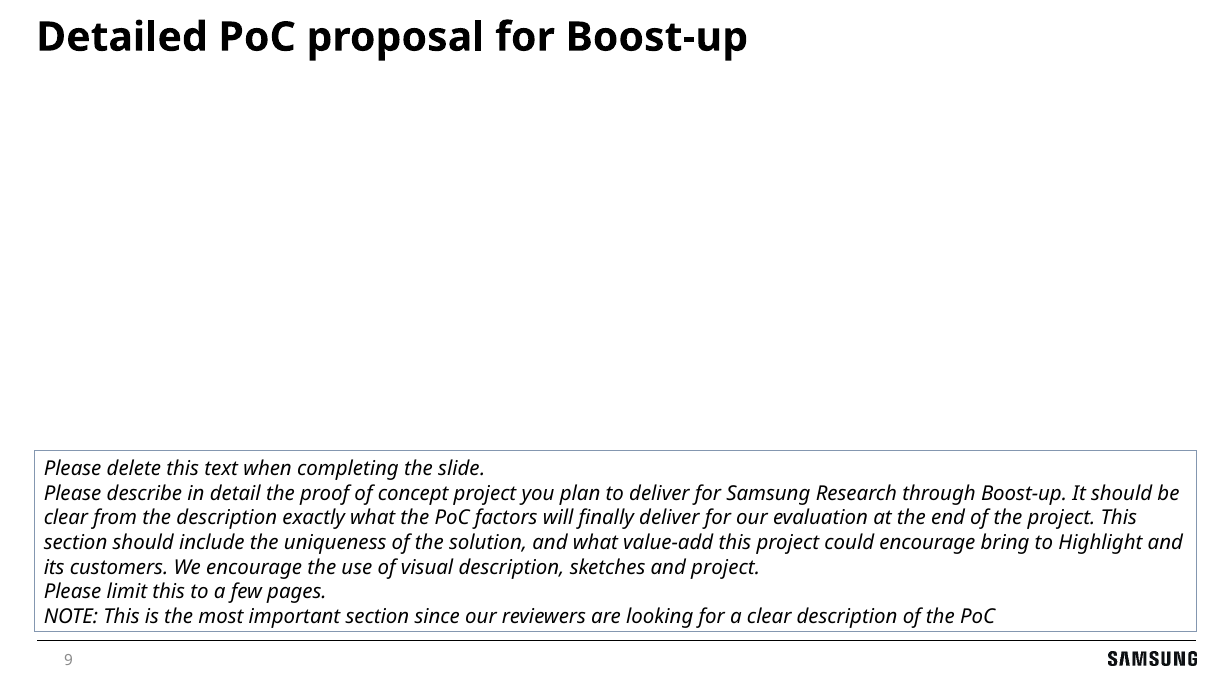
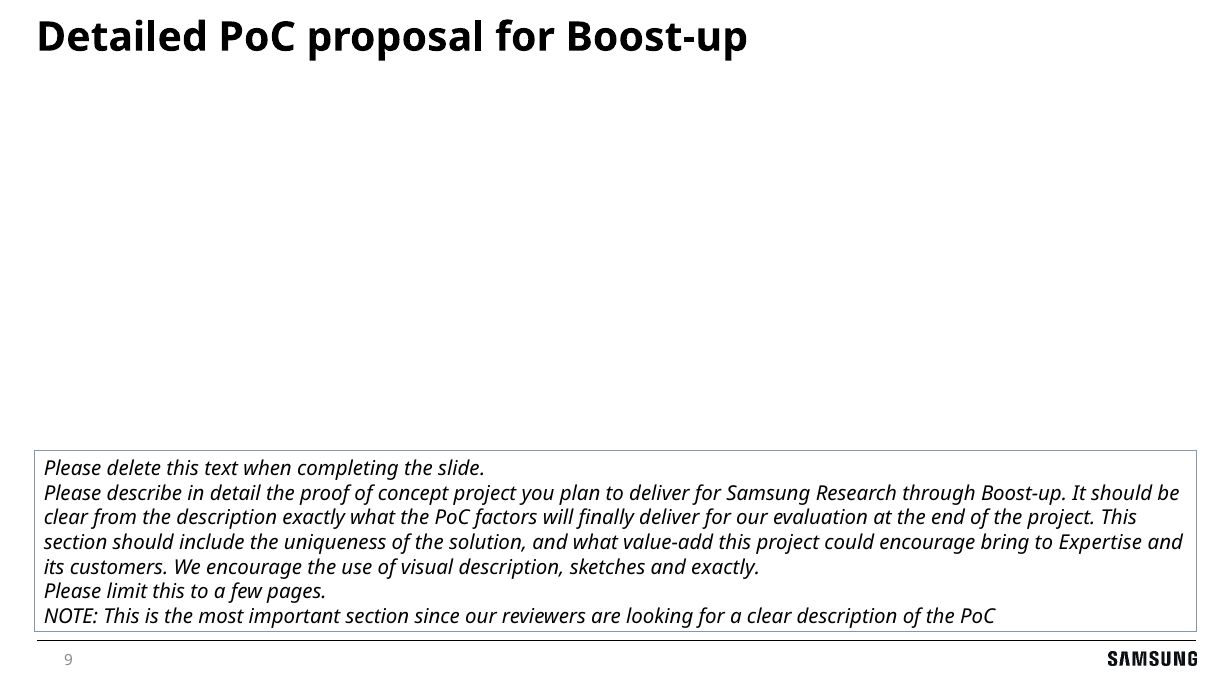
Highlight: Highlight -> Expertise
and project: project -> exactly
